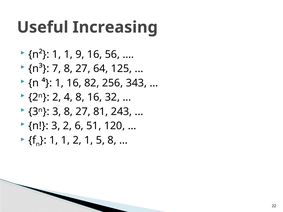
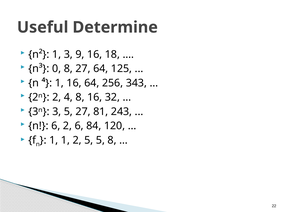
Increasing: Increasing -> Determine
n² 1 1: 1 -> 3
56: 56 -> 18
7: 7 -> 0
16 82: 82 -> 64
3 8: 8 -> 5
n 3: 3 -> 6
51: 51 -> 84
2 1: 1 -> 5
